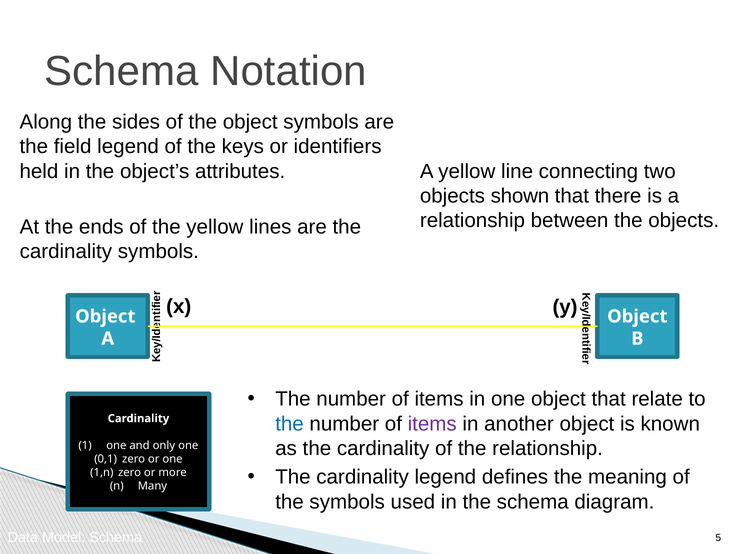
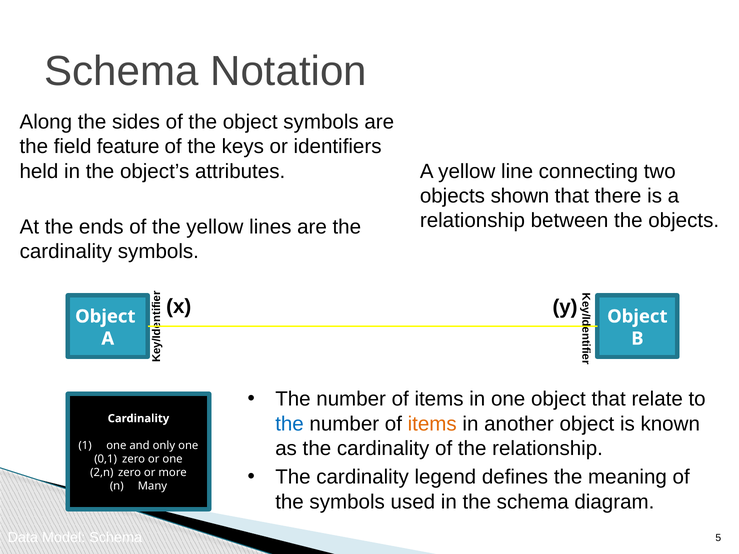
field legend: legend -> feature
items at (432, 424) colour: purple -> orange
1,n: 1,n -> 2,n
